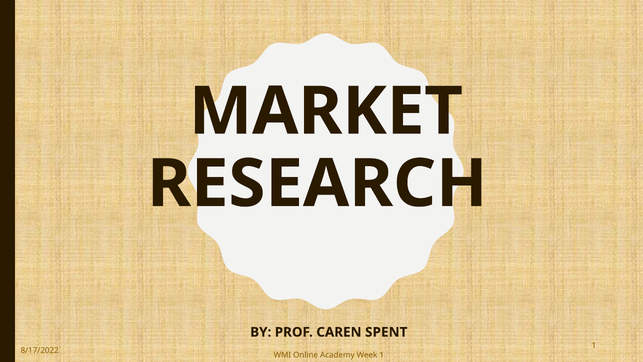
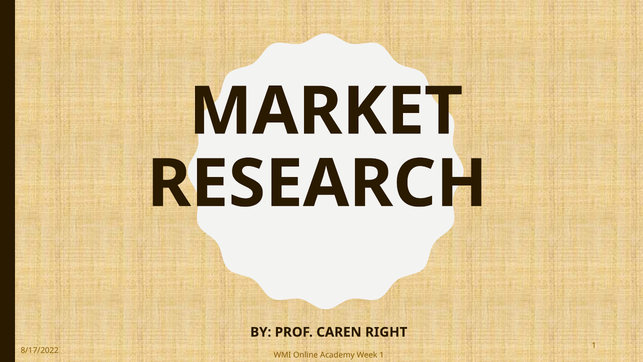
SPENT: SPENT -> RIGHT
